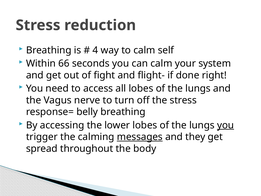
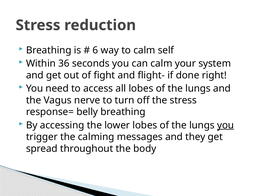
4: 4 -> 6
66: 66 -> 36
messages underline: present -> none
